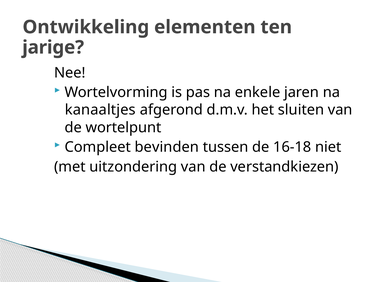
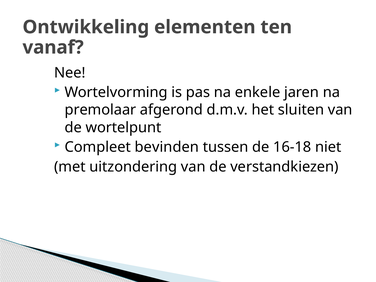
jarige: jarige -> vanaf
kanaaltjes: kanaaltjes -> premolaar
